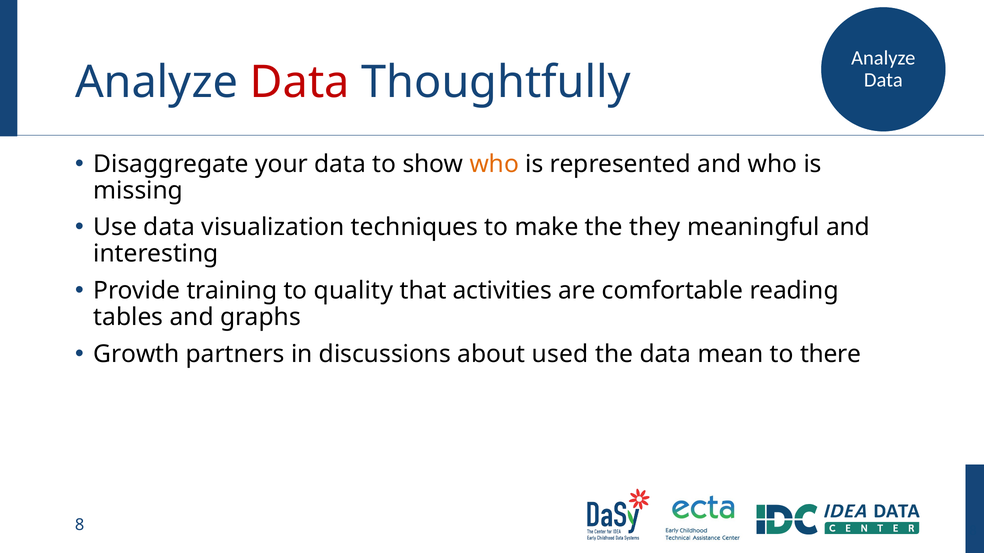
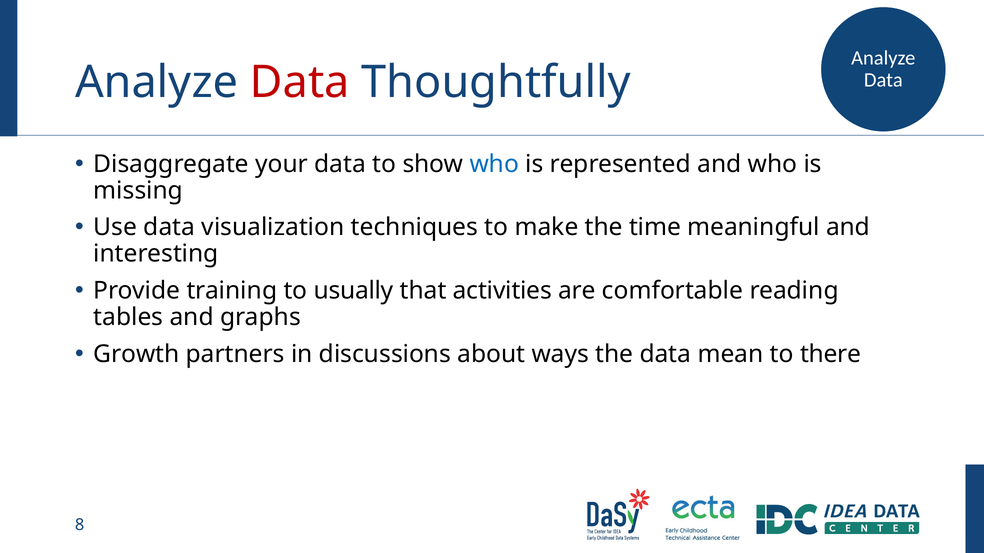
who at (494, 164) colour: orange -> blue
they: they -> time
quality: quality -> usually
used: used -> ways
